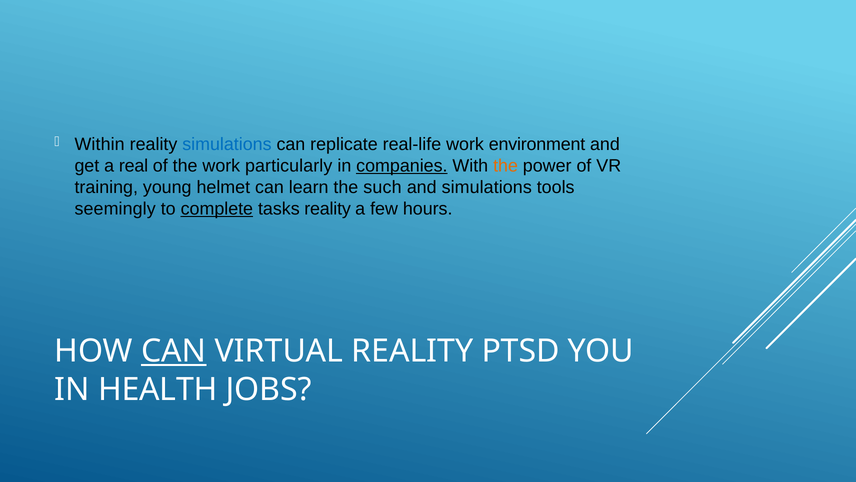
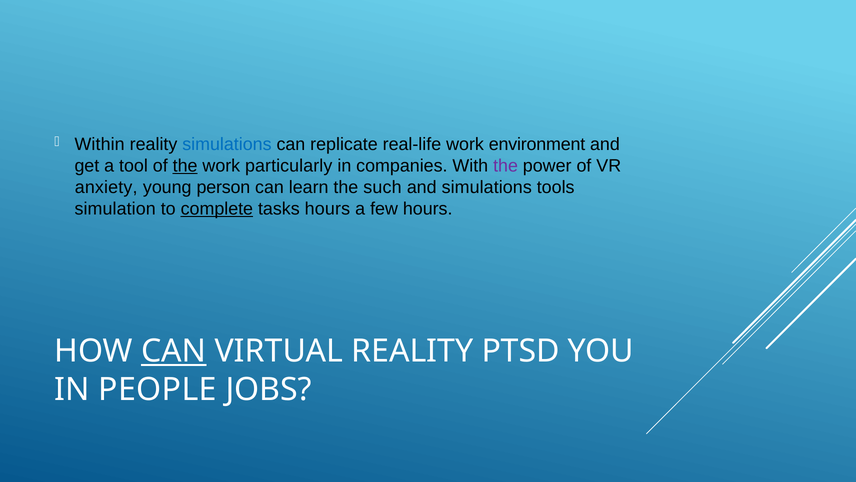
real: real -> tool
the at (185, 166) underline: none -> present
companies underline: present -> none
the at (506, 166) colour: orange -> purple
training: training -> anxiety
helmet: helmet -> person
seemingly: seemingly -> simulation
tasks reality: reality -> hours
HEALTH: HEALTH -> PEOPLE
